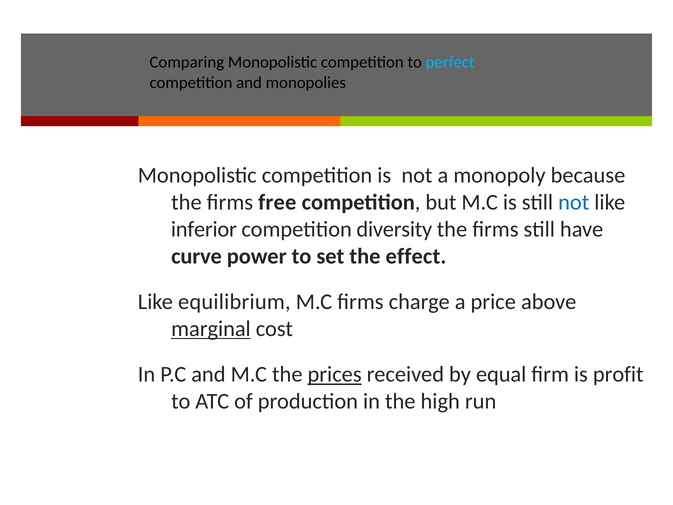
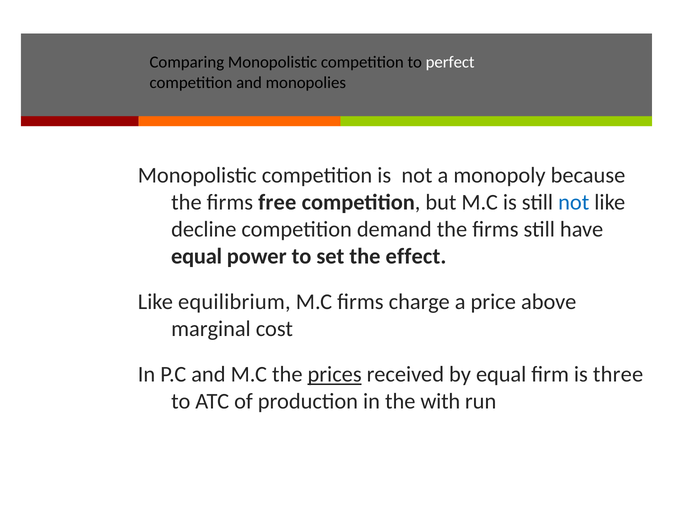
perfect colour: light blue -> white
inferior: inferior -> decline
diversity: diversity -> demand
curve at (197, 256): curve -> equal
marginal underline: present -> none
profit: profit -> three
high: high -> with
